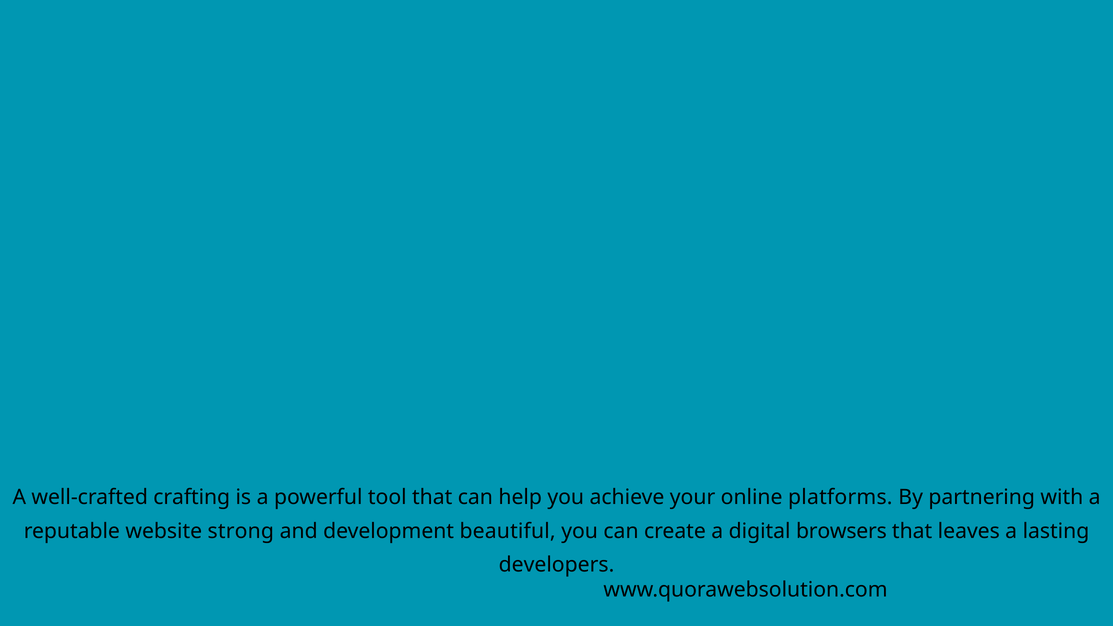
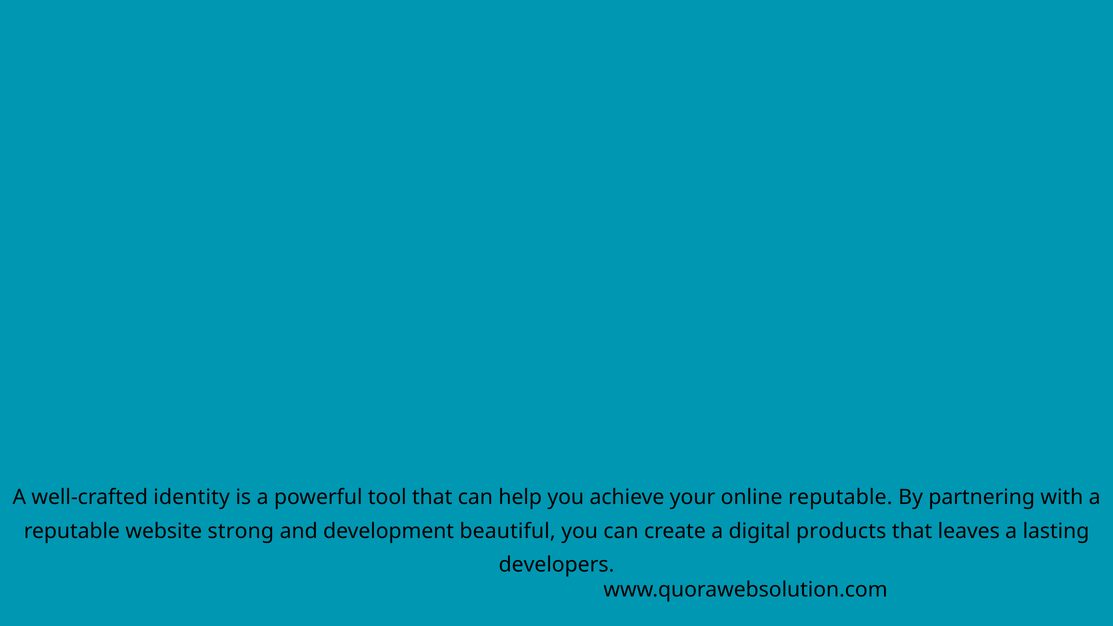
crafting: crafting -> identity
online platforms: platforms -> reputable
browsers: browsers -> products
